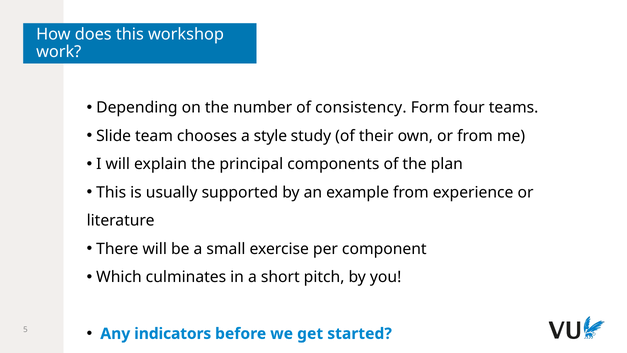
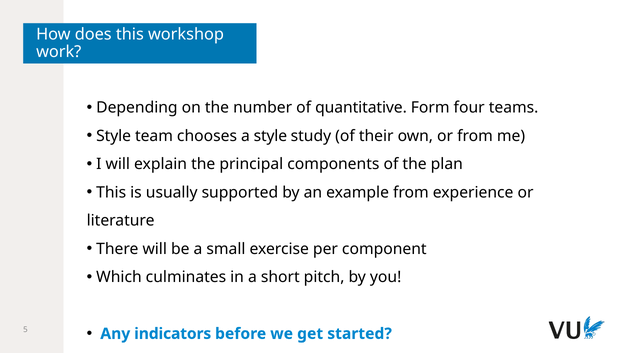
consistency: consistency -> quantitative
Slide at (114, 136): Slide -> Style
